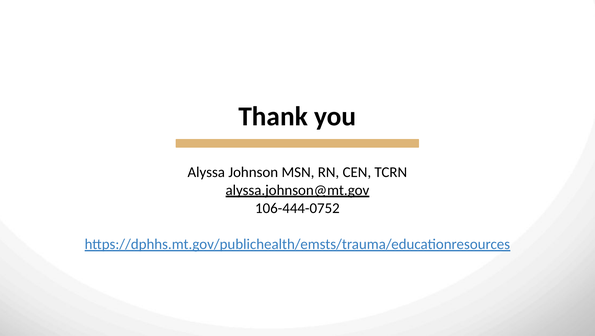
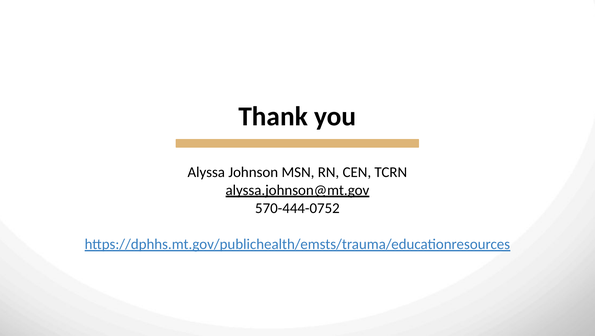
106-444-0752: 106-444-0752 -> 570-444-0752
